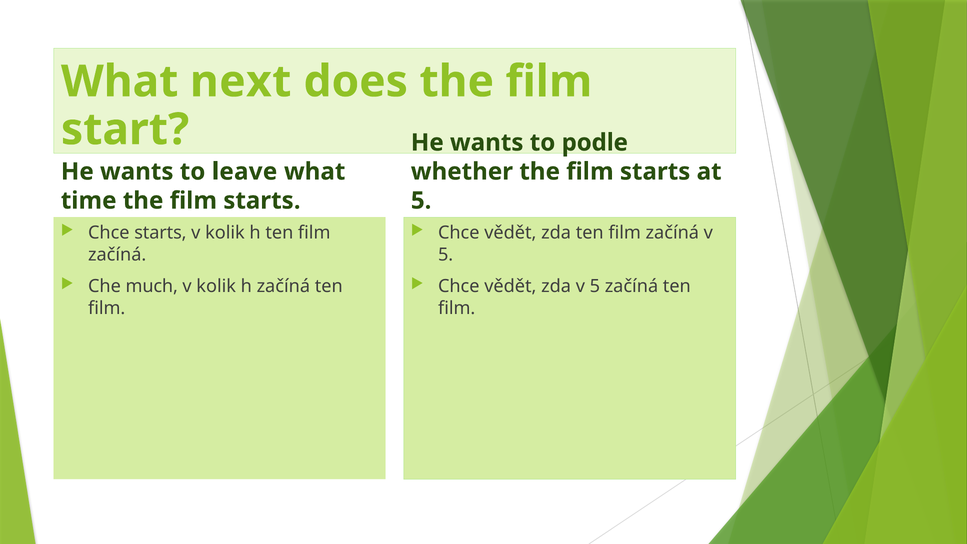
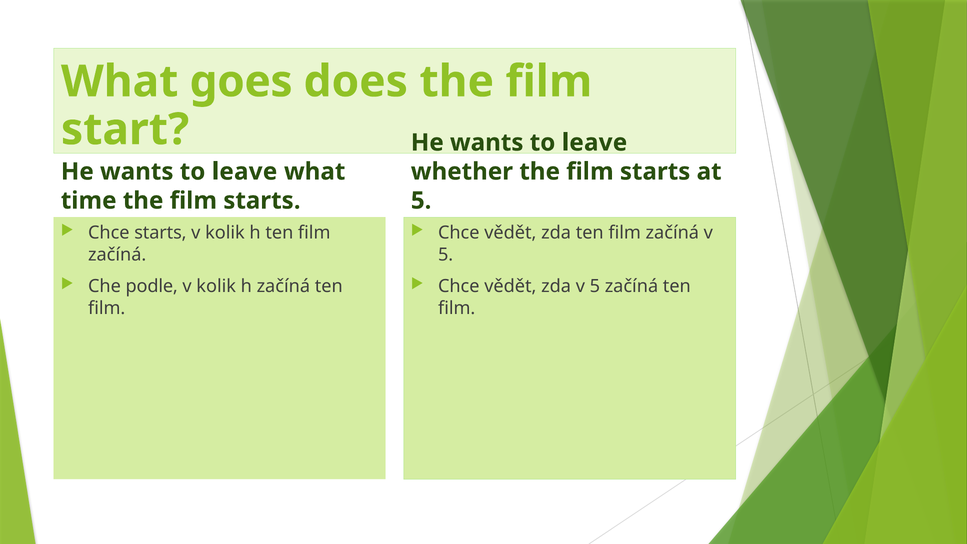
next: next -> goes
podle at (595, 143): podle -> leave
much: much -> podle
